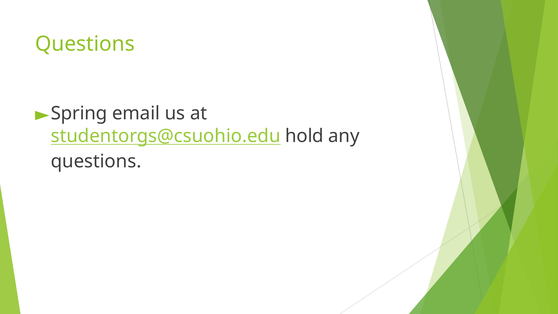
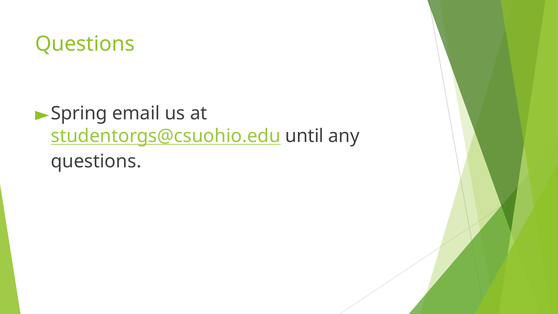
hold: hold -> until
